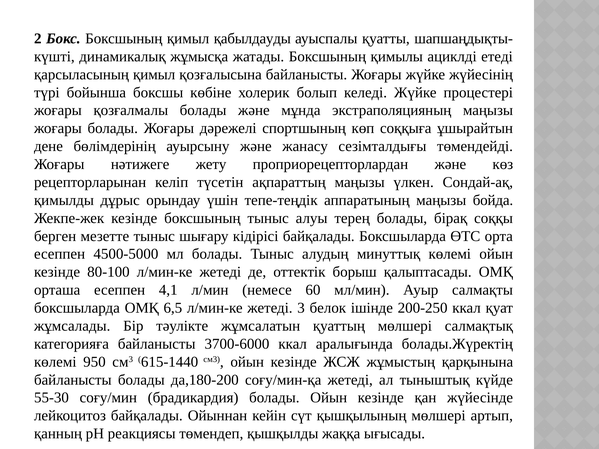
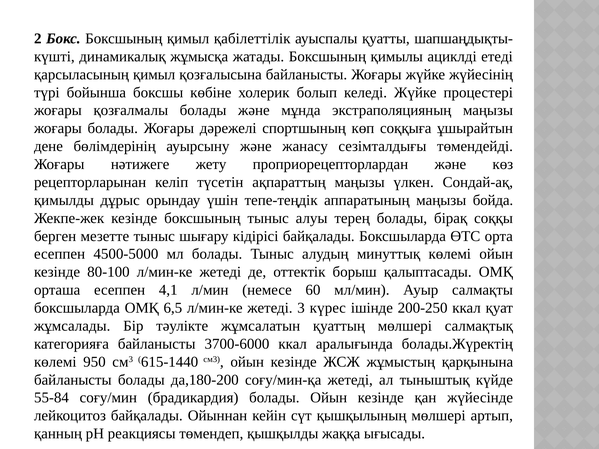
қабылдауды: қабылдауды -> қабілеттілік
белок: белок -> күрес
55-30: 55-30 -> 55-84
